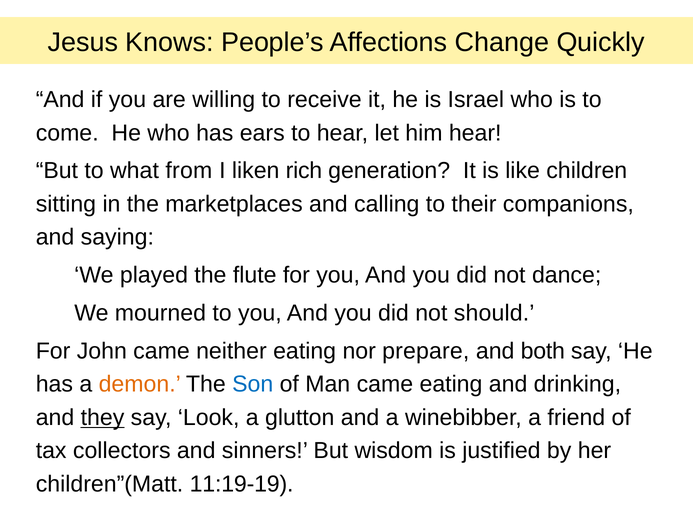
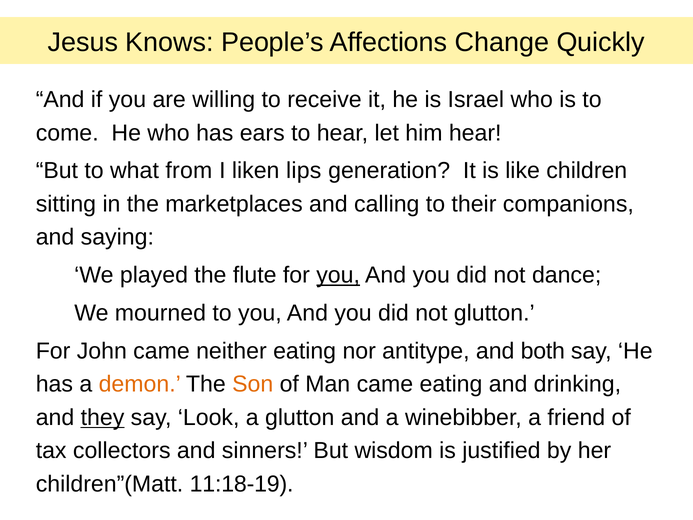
rich: rich -> lips
you at (338, 275) underline: none -> present
not should: should -> glutton
prepare: prepare -> antitype
Son colour: blue -> orange
11:19-19: 11:19-19 -> 11:18-19
